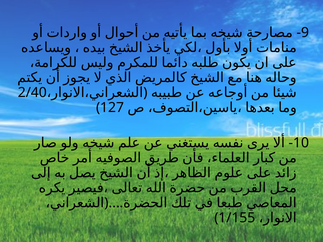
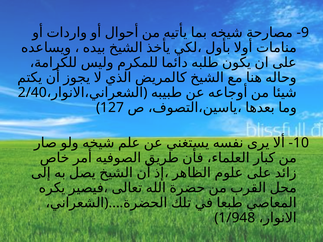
1/155: 1/155 -> 1/948
